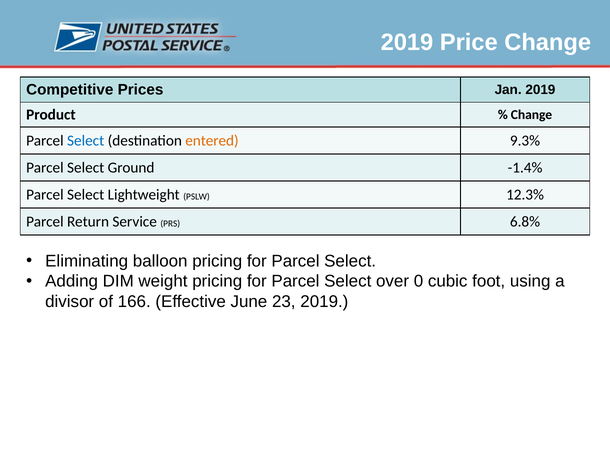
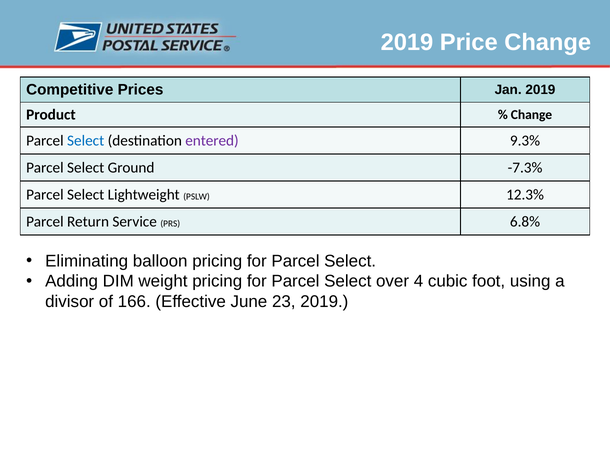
entered colour: orange -> purple
-1.4%: -1.4% -> -7.3%
0: 0 -> 4
